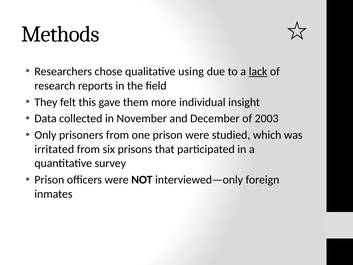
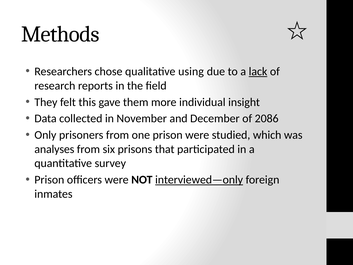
2003: 2003 -> 2086
irritated: irritated -> analyses
interviewed—only underline: none -> present
